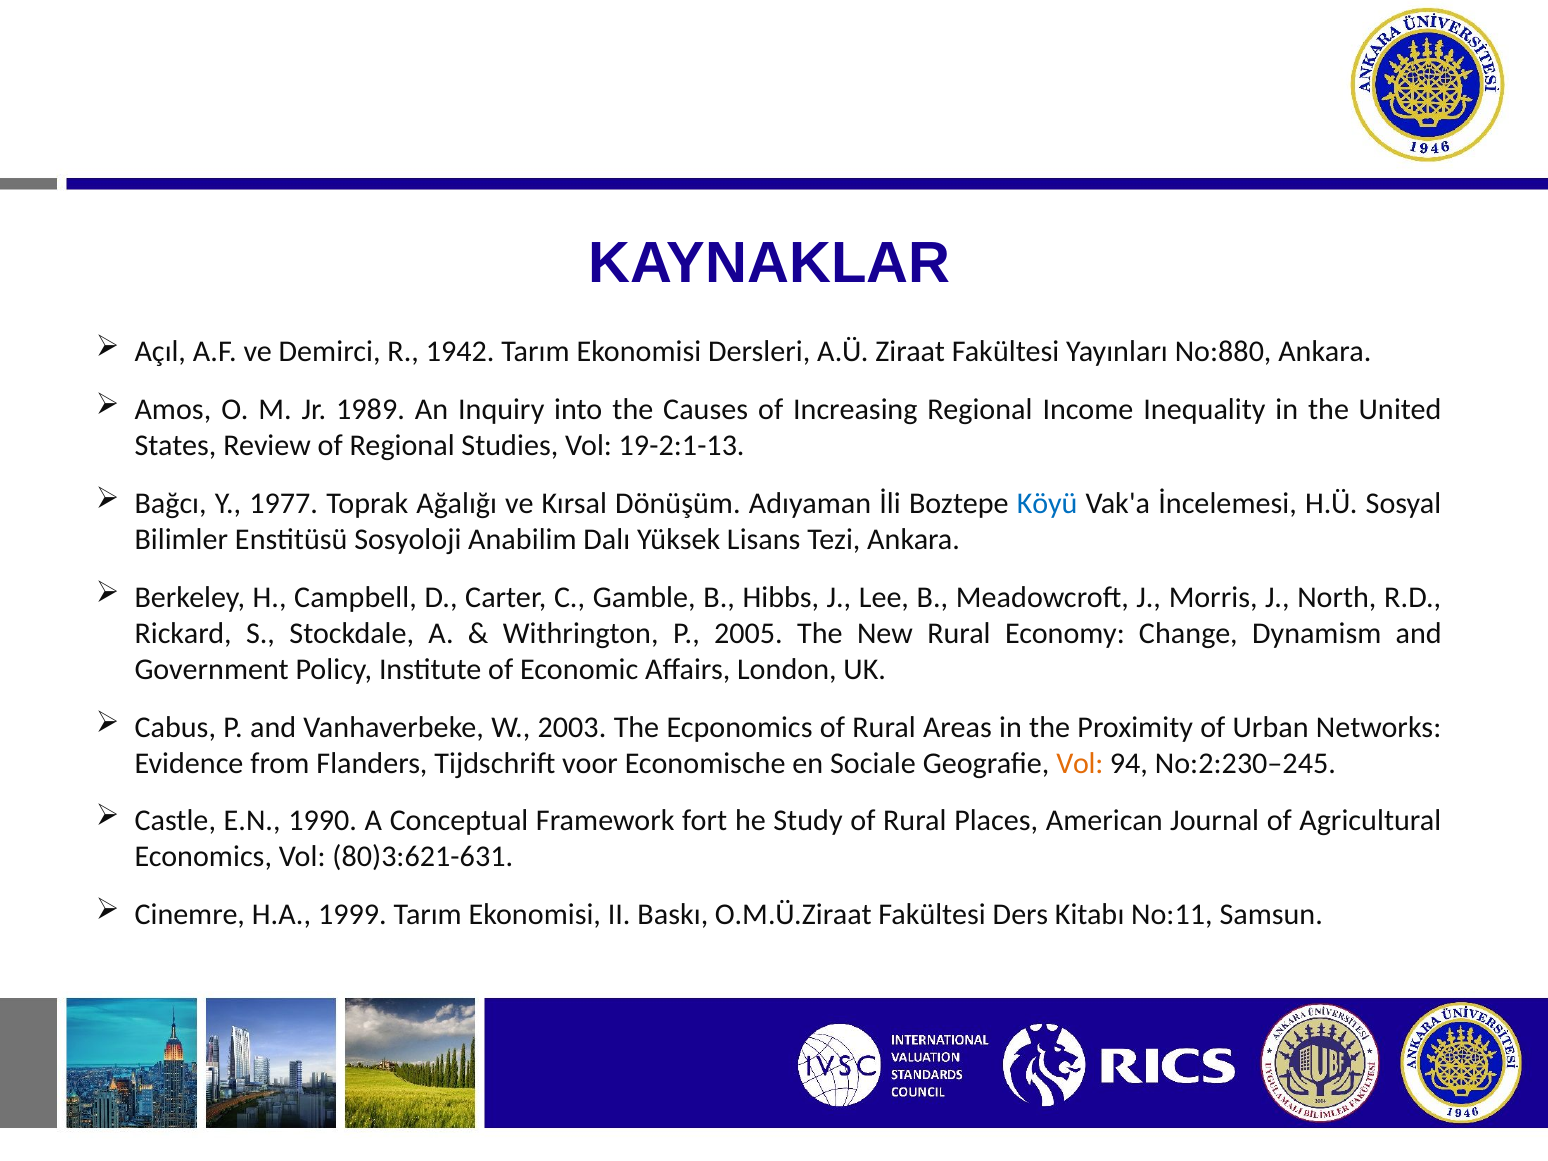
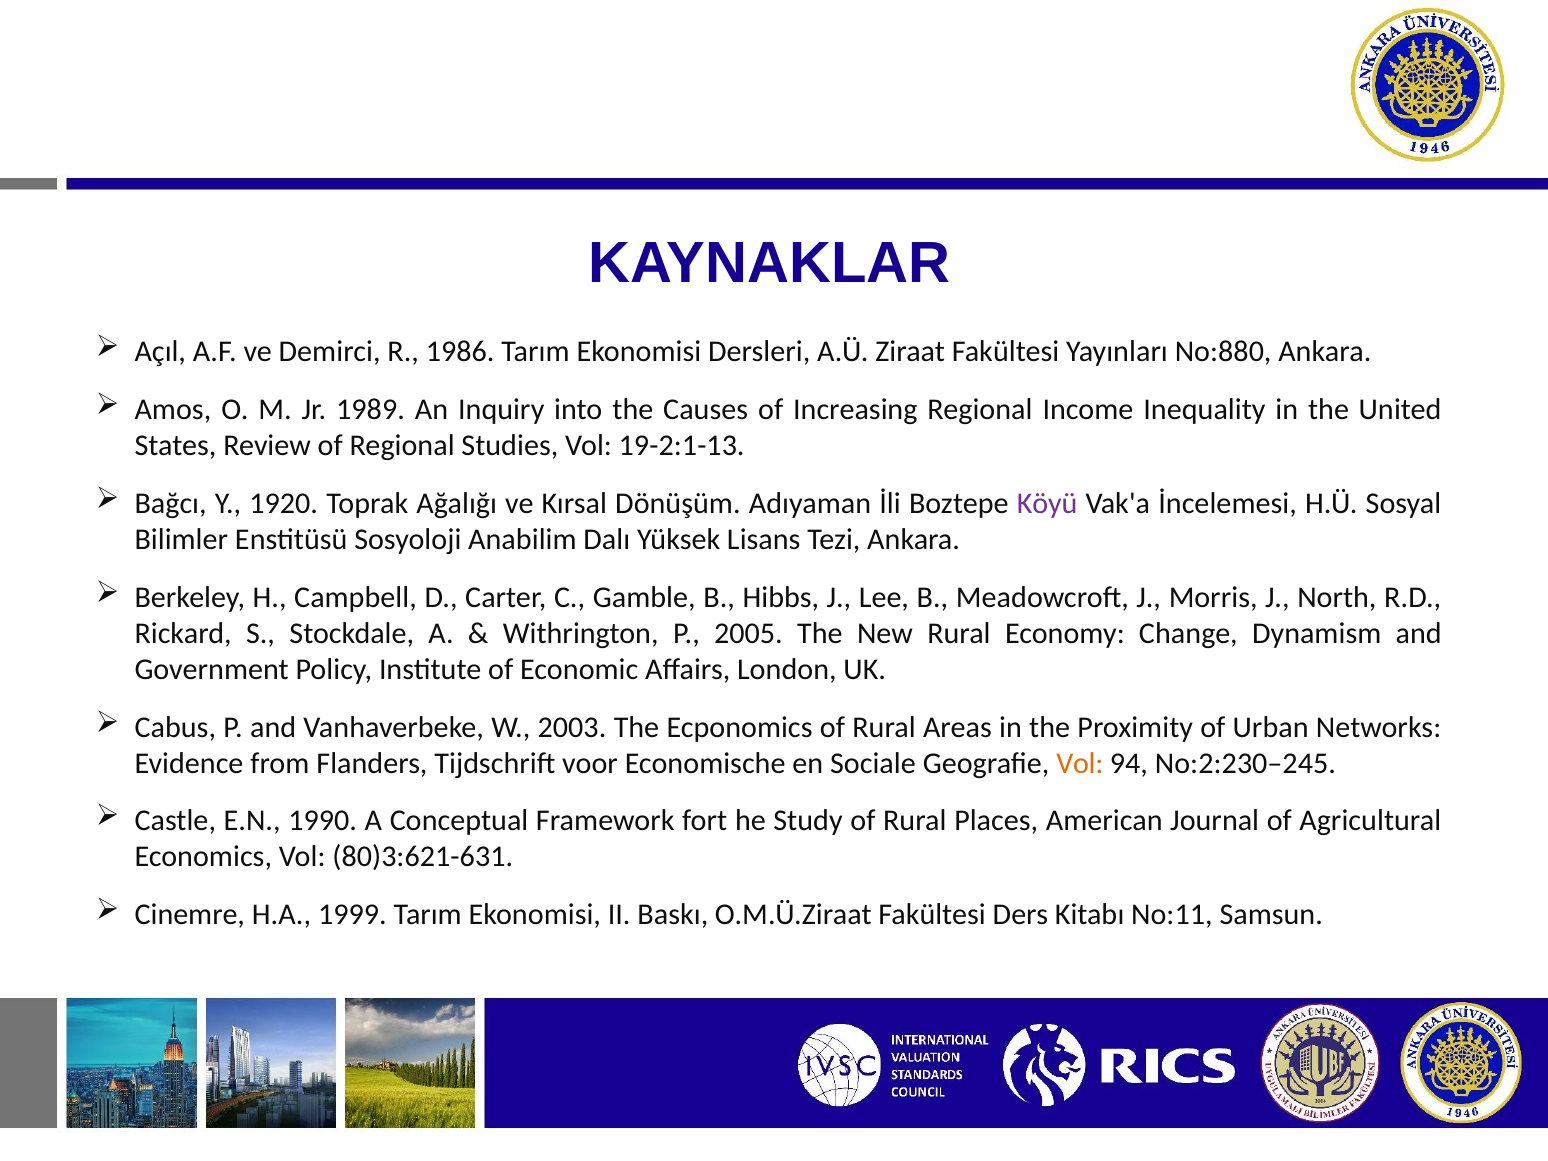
1942: 1942 -> 1986
1977: 1977 -> 1920
Köyü colour: blue -> purple
